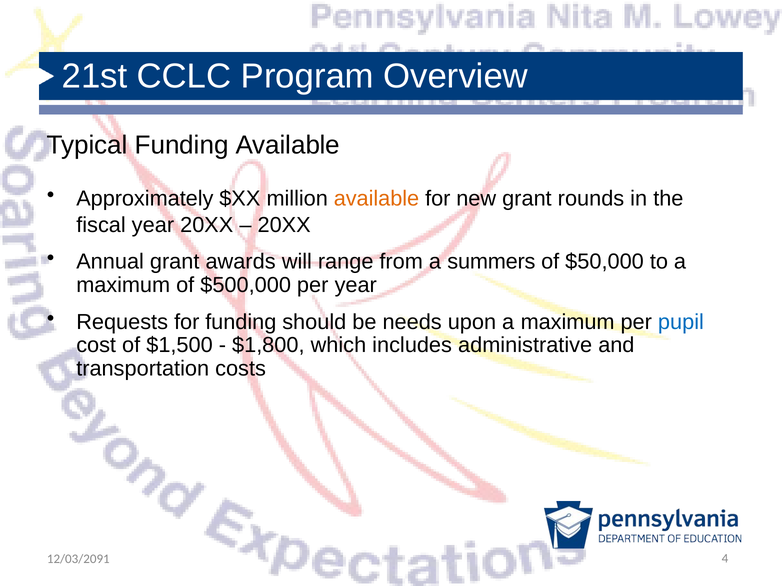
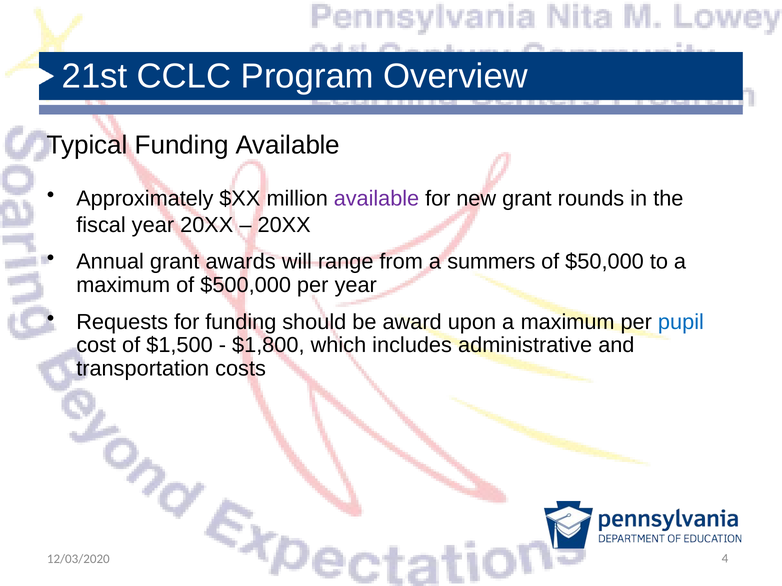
available at (376, 199) colour: orange -> purple
needs: needs -> award
12/03/2091: 12/03/2091 -> 12/03/2020
